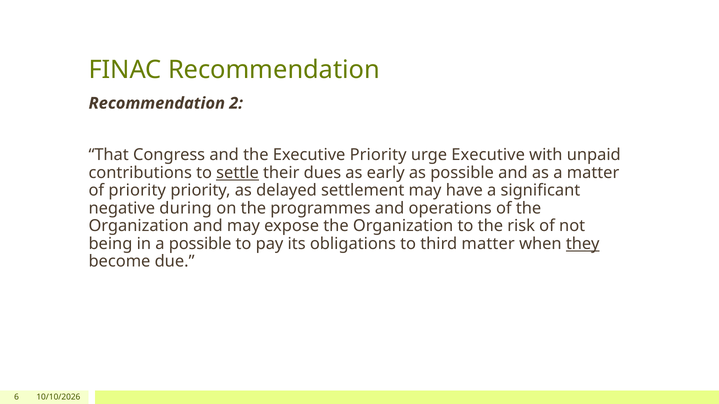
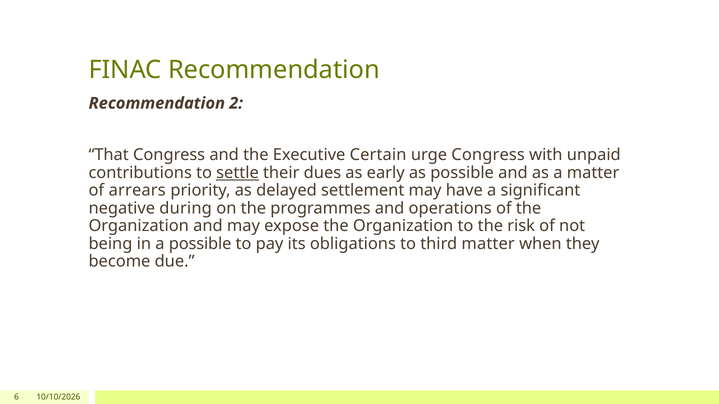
Executive Priority: Priority -> Certain
urge Executive: Executive -> Congress
of priority: priority -> arrears
they underline: present -> none
